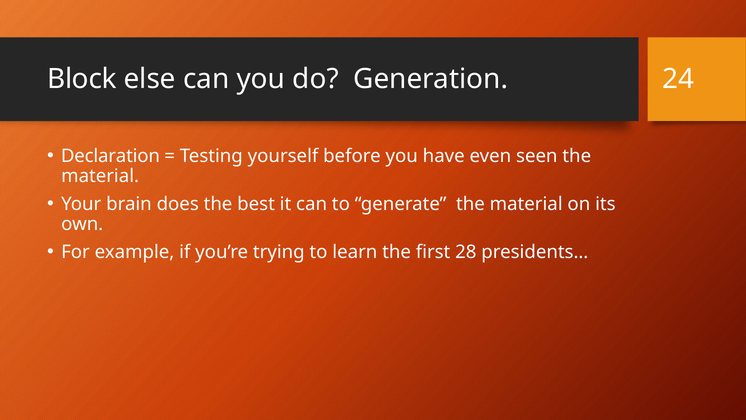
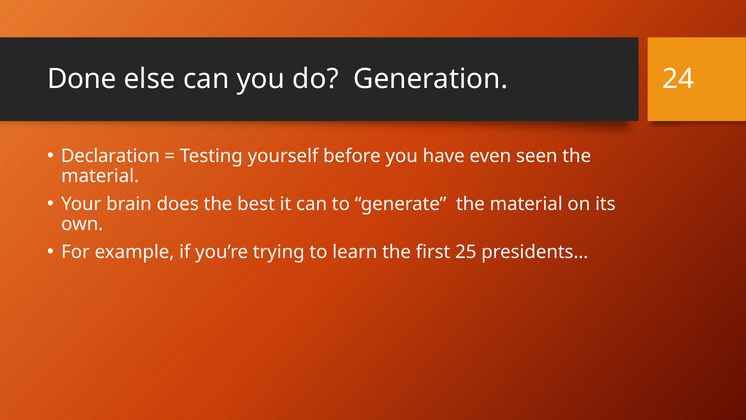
Block: Block -> Done
28: 28 -> 25
